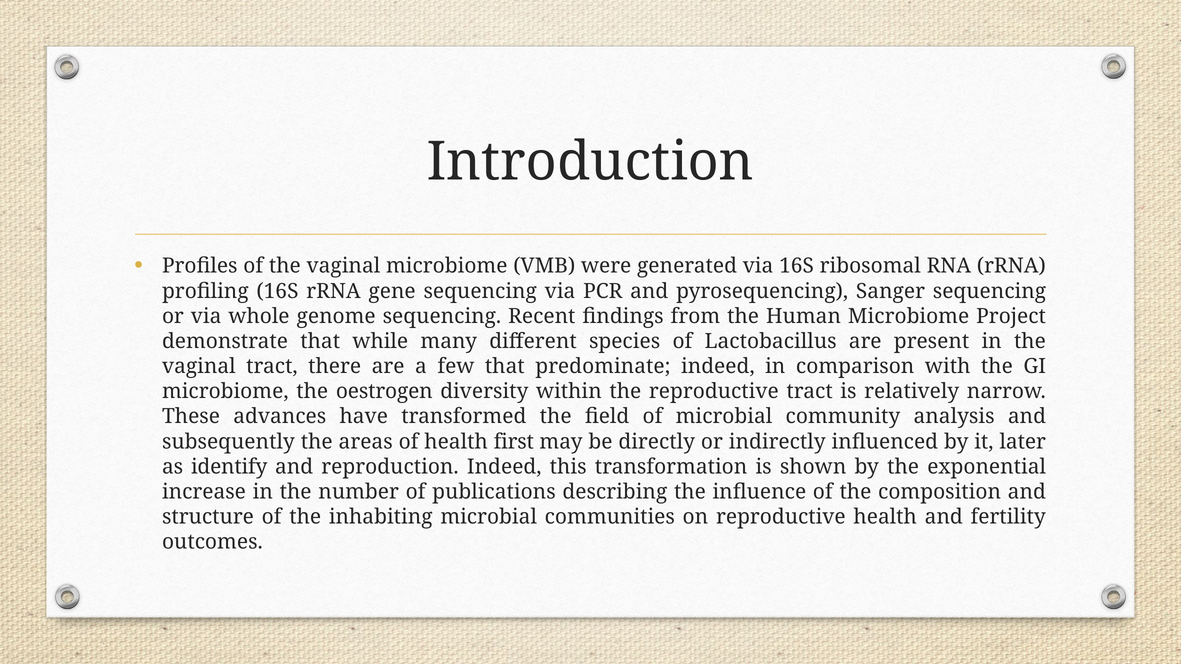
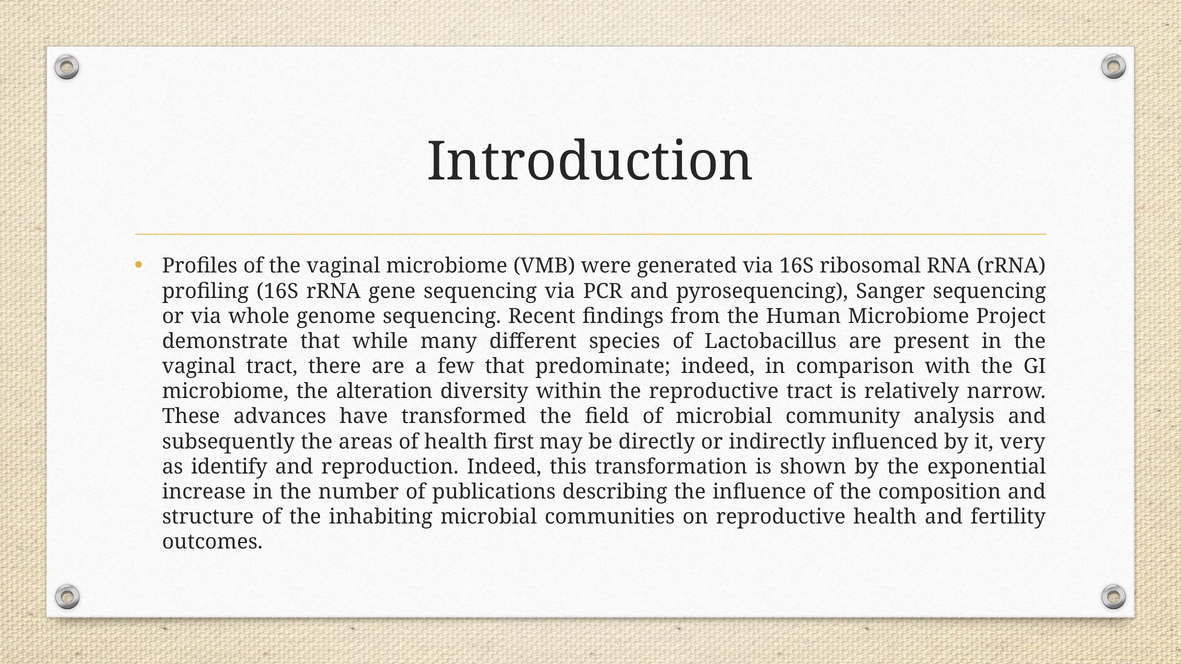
oestrogen: oestrogen -> alteration
later: later -> very
